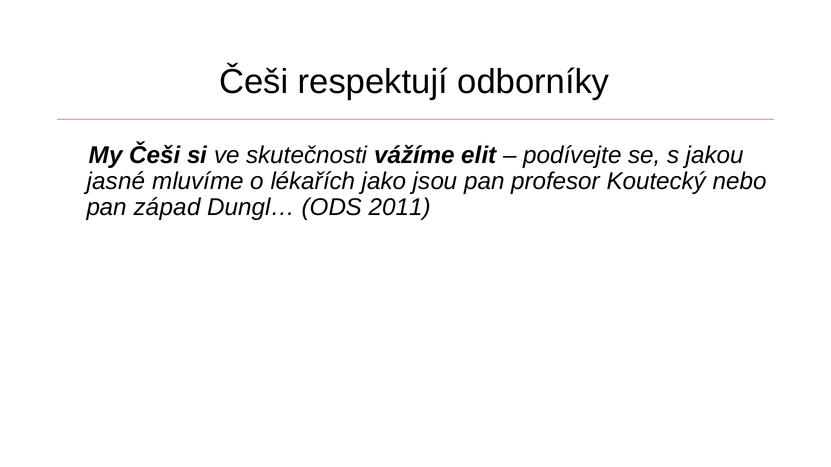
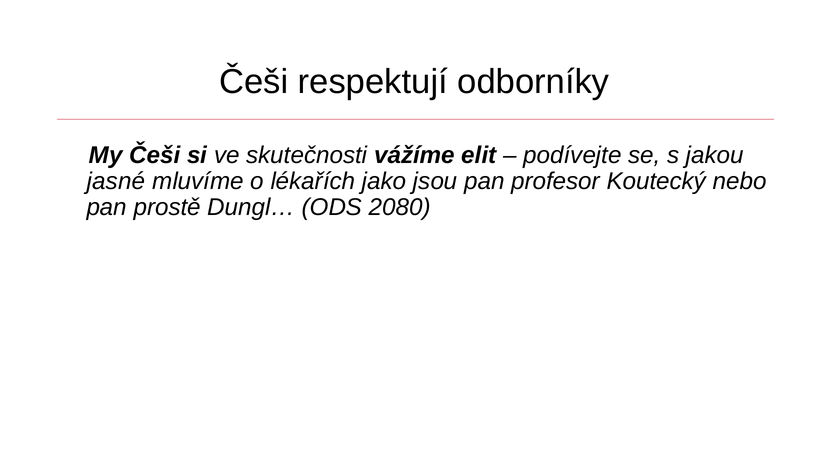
západ: západ -> prostě
2011: 2011 -> 2080
